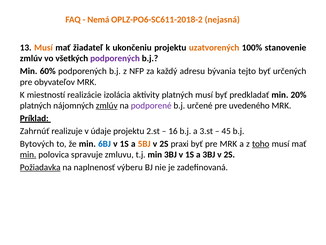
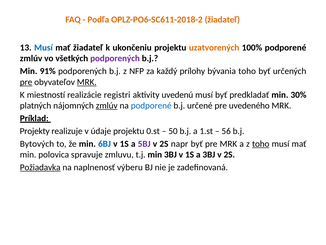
Nemá: Nemá -> Podľa
OPLZ-PO6-SC611-2018-2 nejasná: nejasná -> žiadateľ
Musí at (43, 47) colour: orange -> blue
100% stanovenie: stanovenie -> podporené
60%: 60% -> 91%
adresu: adresu -> prílohy
bývania tejto: tejto -> toho
pre at (26, 82) underline: none -> present
MRK at (87, 82) underline: none -> present
izolácia: izolácia -> registri
aktivity platných: platných -> uvedenú
20%: 20% -> 30%
podporené at (151, 105) colour: purple -> blue
Zahrnúť: Zahrnúť -> Projekty
2.st: 2.st -> 0.st
16: 16 -> 50
3.st: 3.st -> 1.st
45: 45 -> 56
5BJ colour: orange -> purple
praxi: praxi -> napr
min at (28, 154) underline: present -> none
